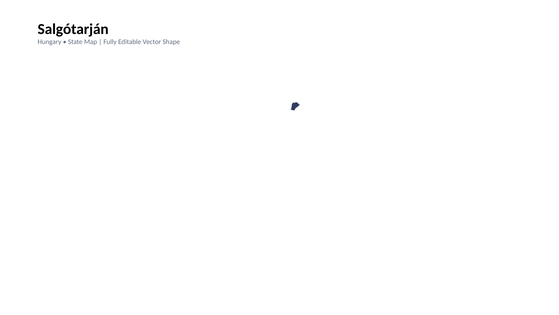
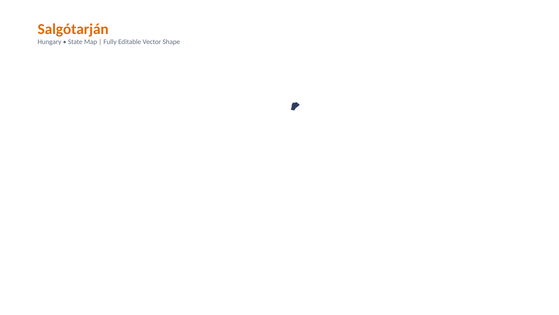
Salgótarján colour: black -> orange
